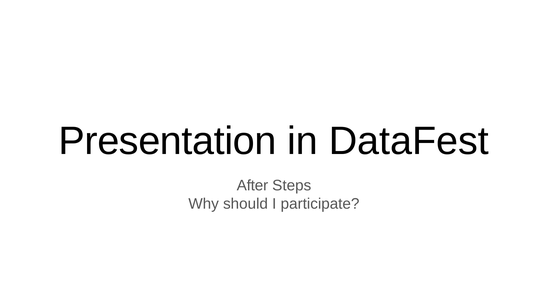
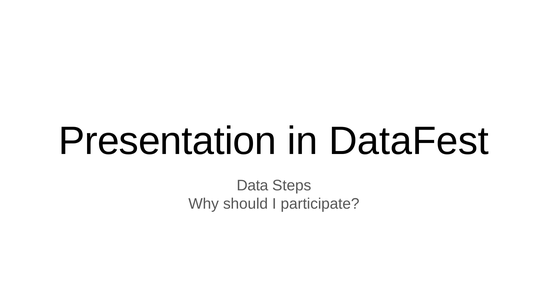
After: After -> Data
